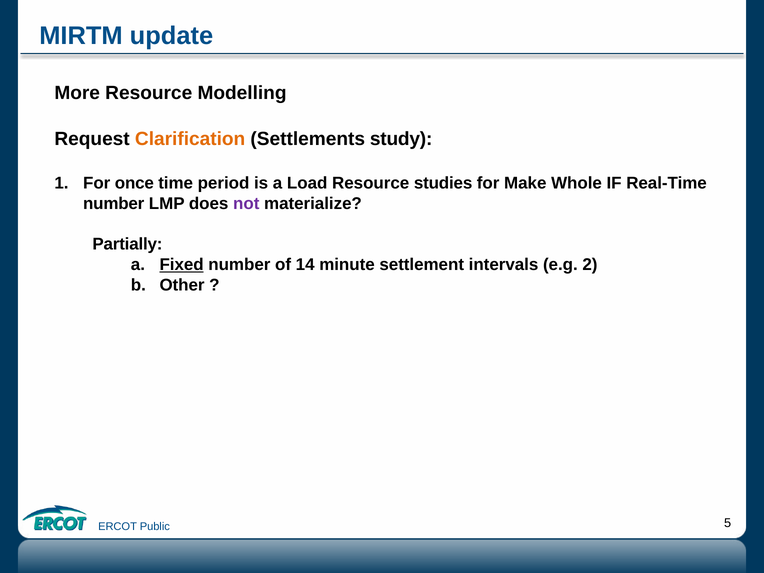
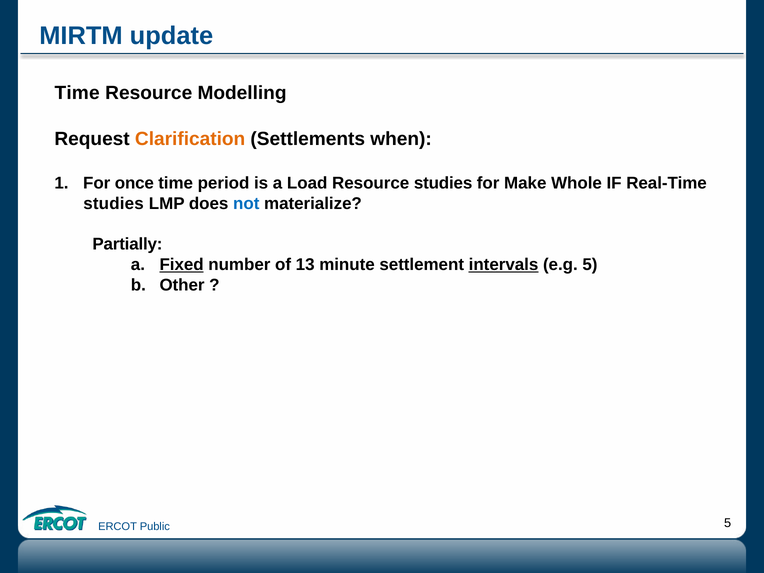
More at (77, 93): More -> Time
study: study -> when
number at (114, 204): number -> studies
not colour: purple -> blue
14: 14 -> 13
intervals underline: none -> present
e.g 2: 2 -> 5
